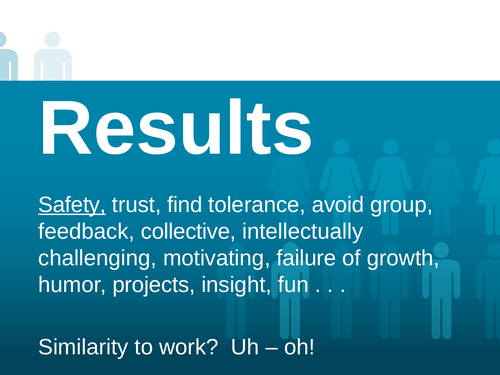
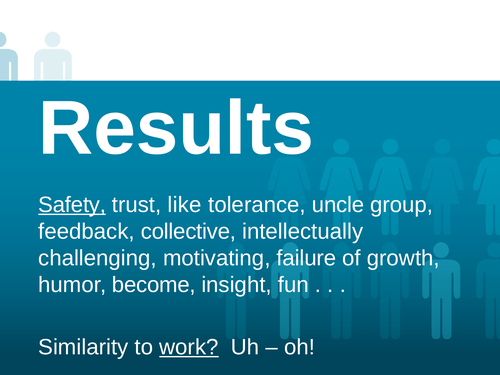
find: find -> like
avoid: avoid -> uncle
projects: projects -> become
work underline: none -> present
